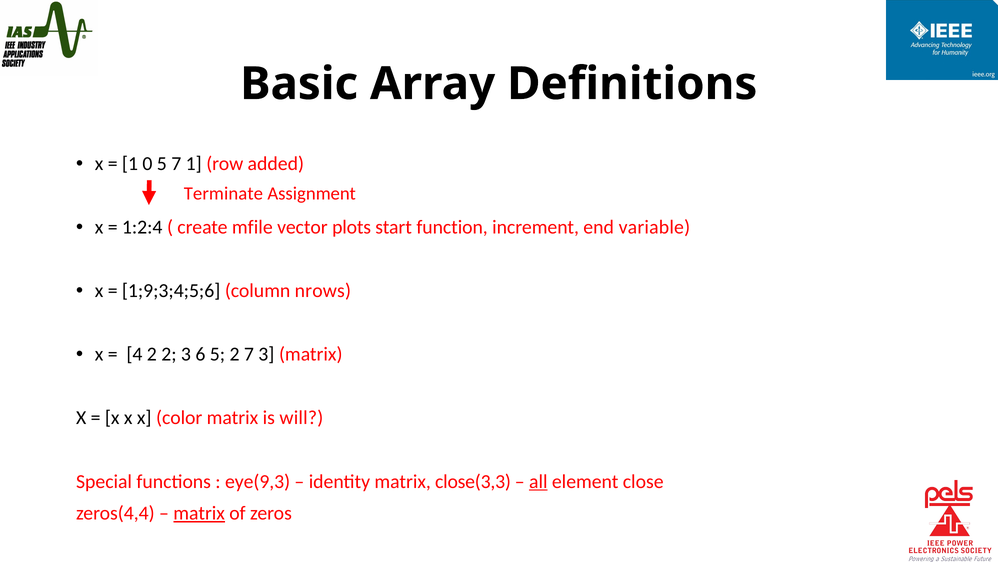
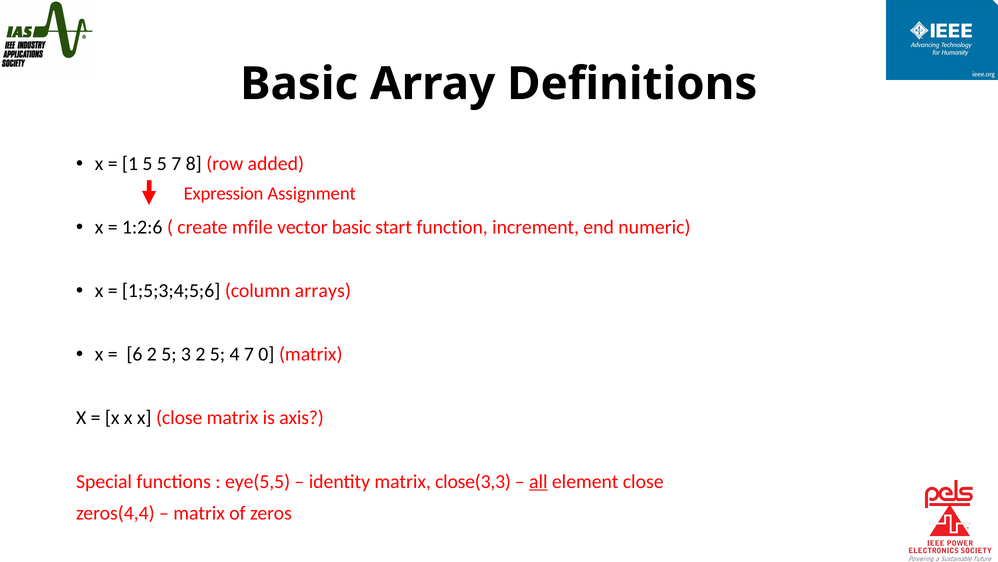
1 0: 0 -> 5
7 1: 1 -> 8
Terminate: Terminate -> Expression
1:2:4: 1:2:4 -> 1:2:6
vector plots: plots -> basic
variable: variable -> numeric
1;9;3;4;5;6: 1;9;3;4;5;6 -> 1;5;3;4;5;6
nrows: nrows -> arrays
4: 4 -> 6
2 at (169, 354): 2 -> 5
3 6: 6 -> 2
5 2: 2 -> 4
7 3: 3 -> 0
x color: color -> close
will: will -> axis
eye(9,3: eye(9,3 -> eye(5,5
matrix at (199, 513) underline: present -> none
